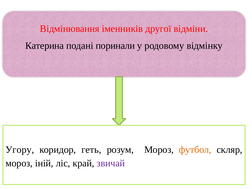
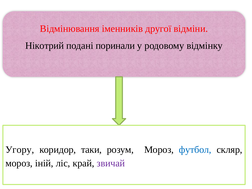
Катерина: Катерина -> Нікотрий
геть: геть -> таки
футбол colour: orange -> blue
